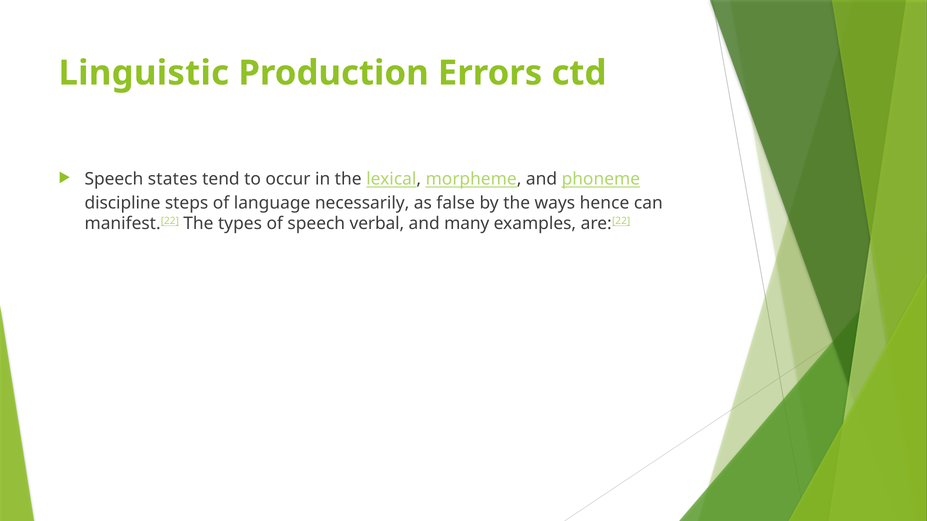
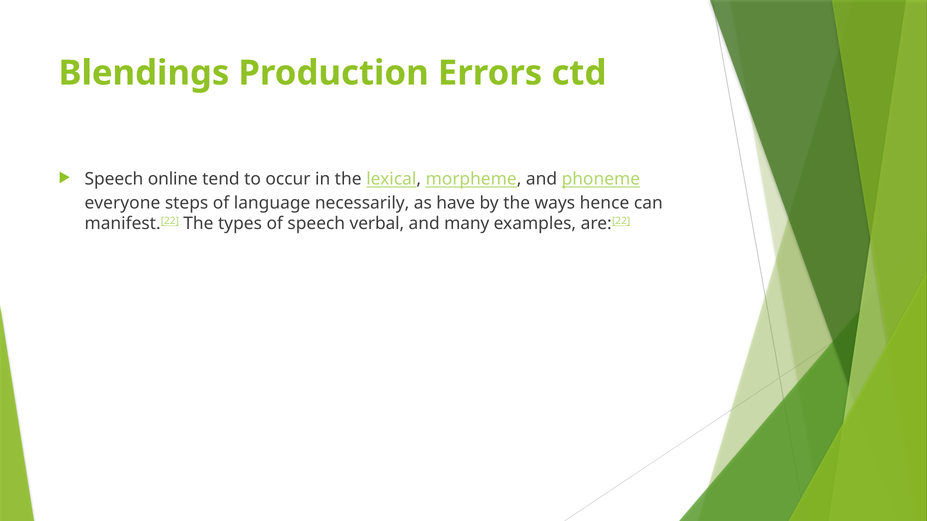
Linguistic: Linguistic -> Blendings
states: states -> online
discipline: discipline -> everyone
false: false -> have
